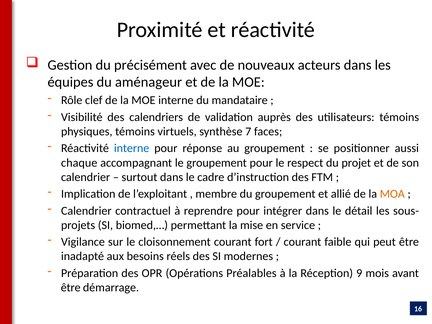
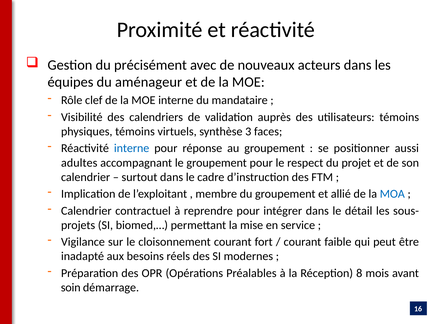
7: 7 -> 3
chaque: chaque -> adultes
MOA colour: orange -> blue
9: 9 -> 8
être at (71, 288): être -> soin
